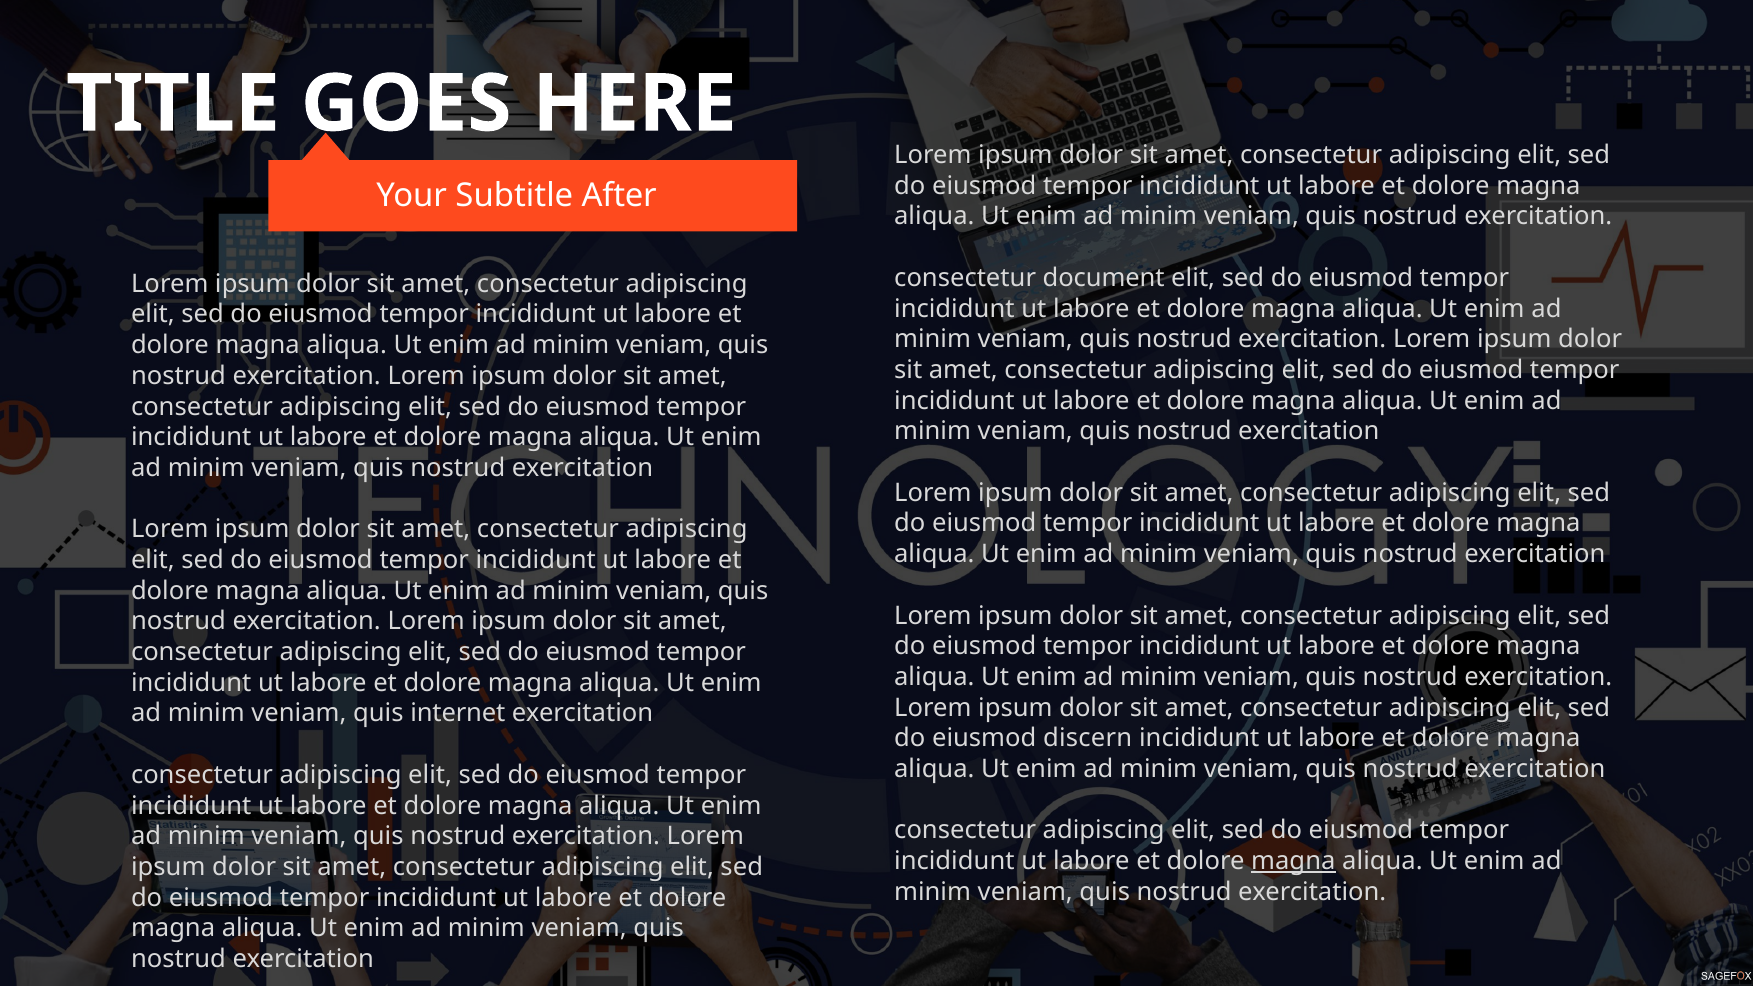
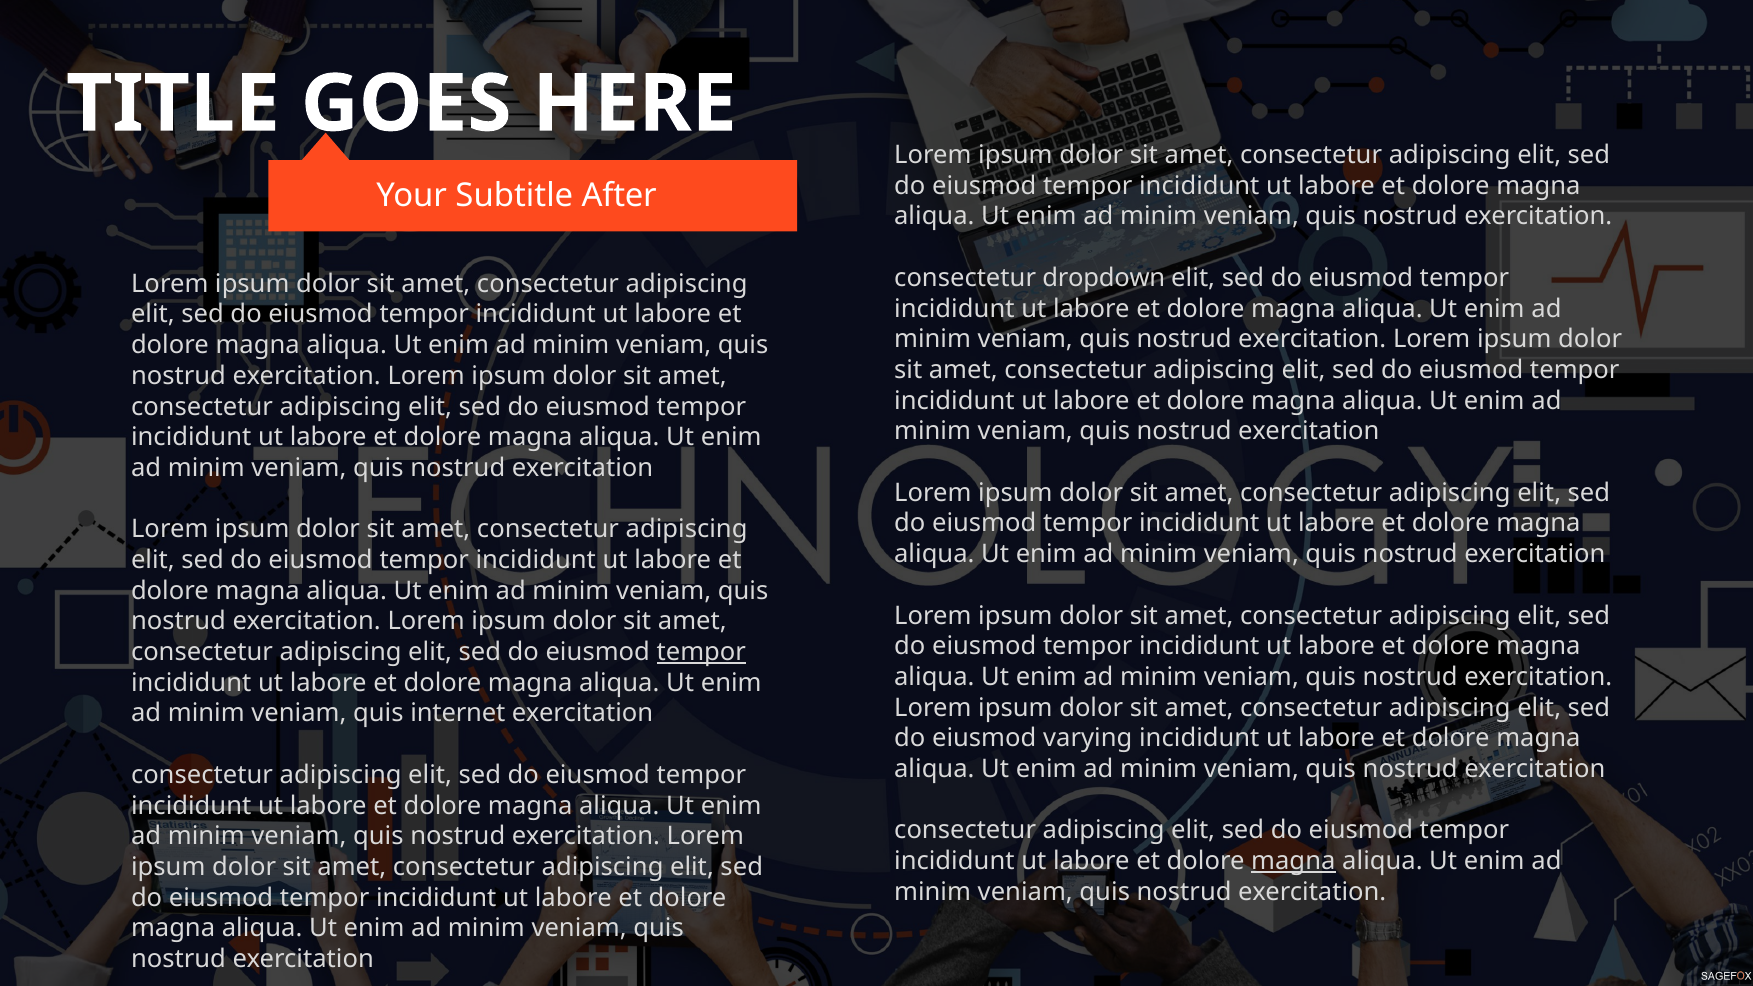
document: document -> dropdown
tempor at (701, 652) underline: none -> present
discern: discern -> varying
